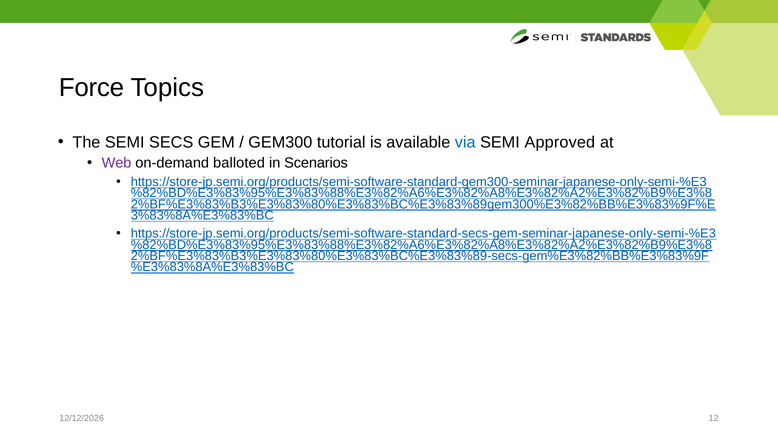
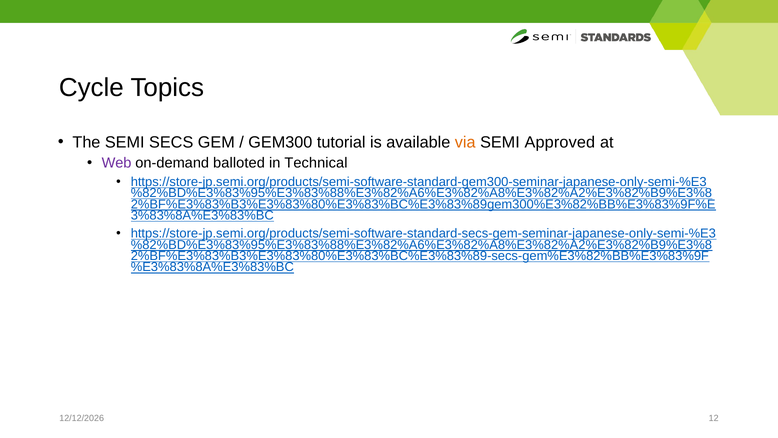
Force: Force -> Cycle
via colour: blue -> orange
Scenarios: Scenarios -> Technical
